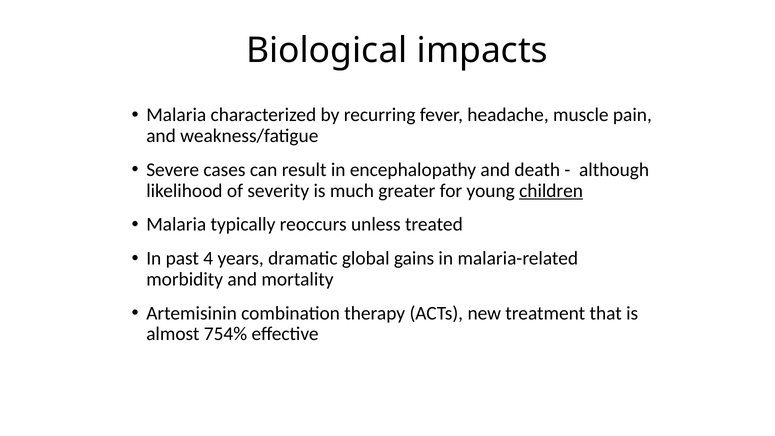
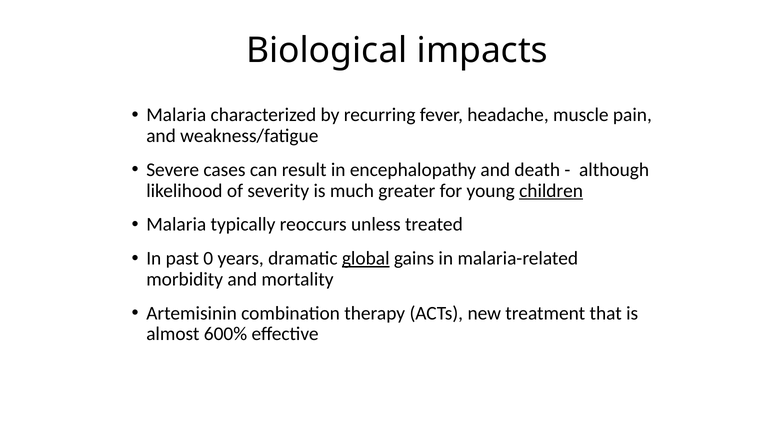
4: 4 -> 0
global underline: none -> present
754%: 754% -> 600%
